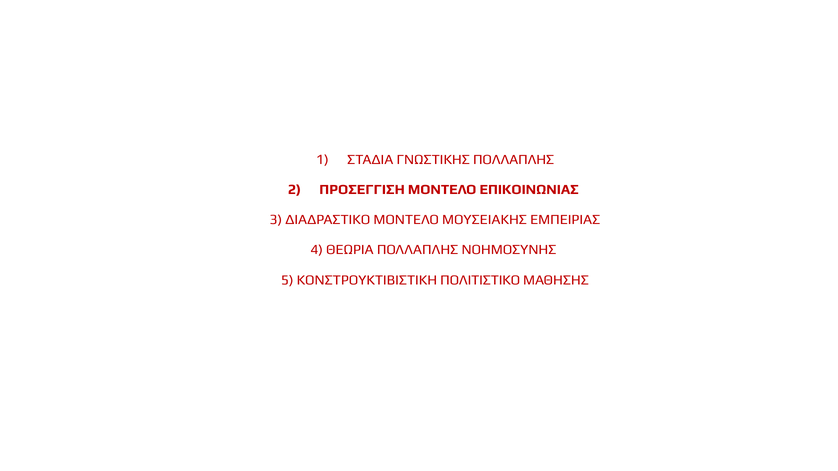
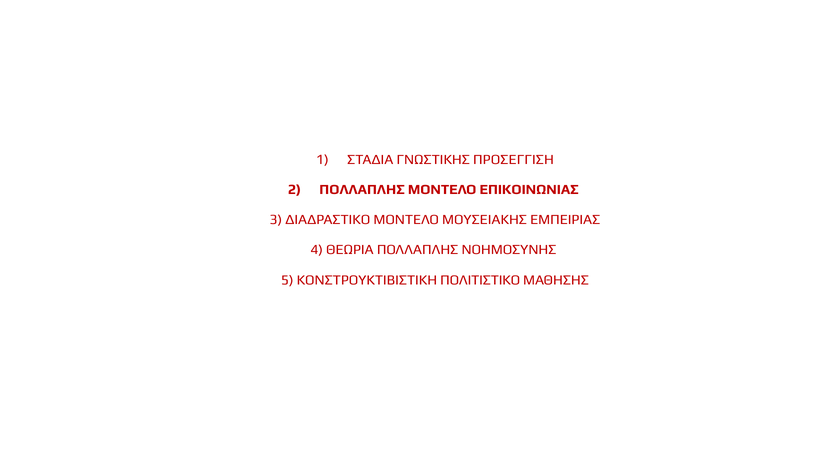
ΓΝΩΣΤΙΚΗΣ ΠΟΛΛΑΠΛΗΣ: ΠΟΛΛΑΠΛΗΣ -> ΠΡΟΣΕΓΓΙΣΗ
ΠΡΟΣΕΓΓΙΣΗ at (362, 190): ΠΡΟΣΕΓΓΙΣΗ -> ΠΟΛΛΑΠΛΗΣ
